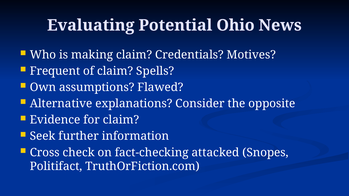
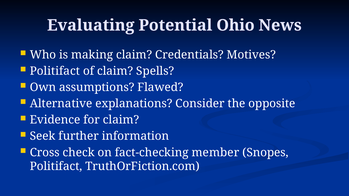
Frequent at (55, 71): Frequent -> Politifact
attacked: attacked -> member
